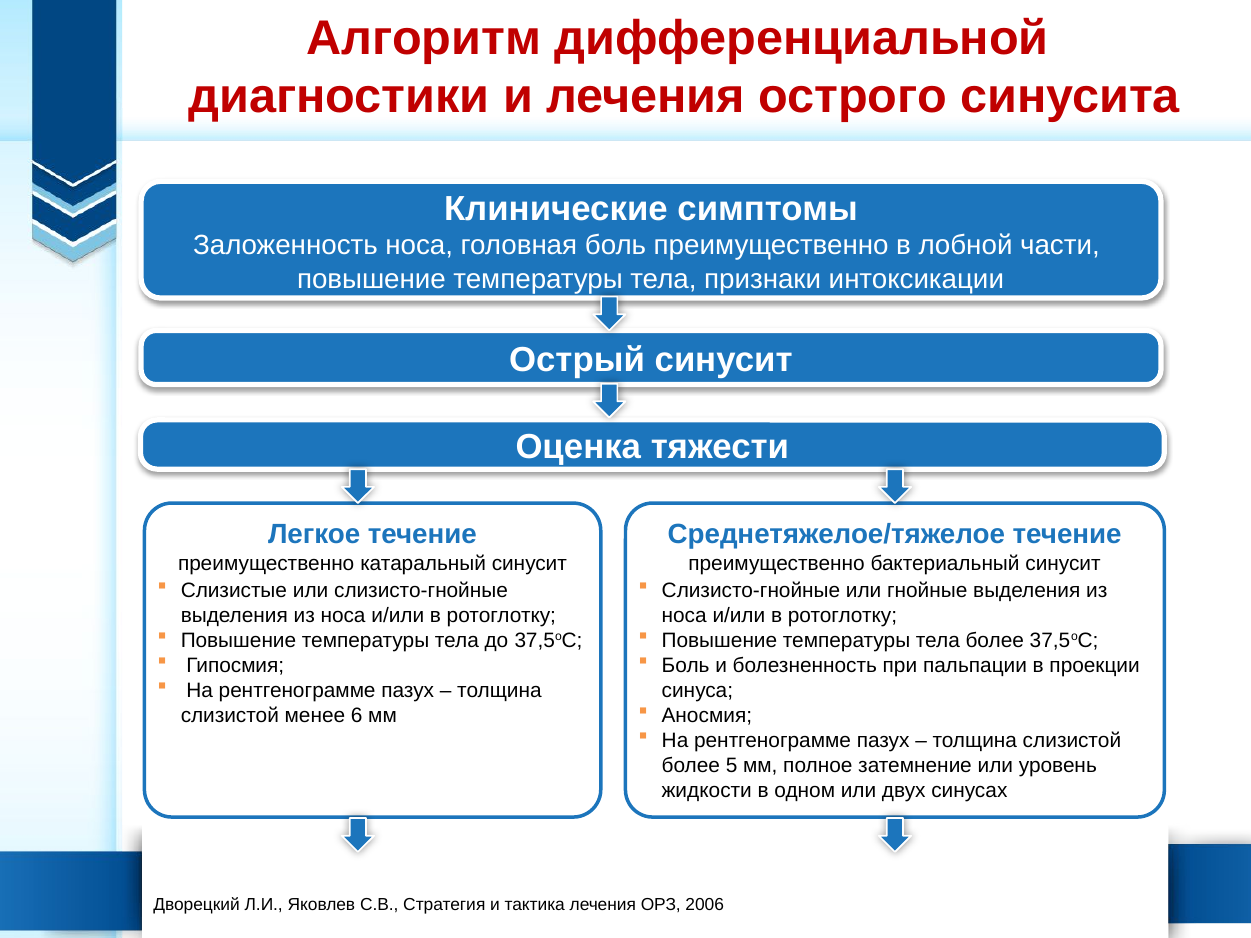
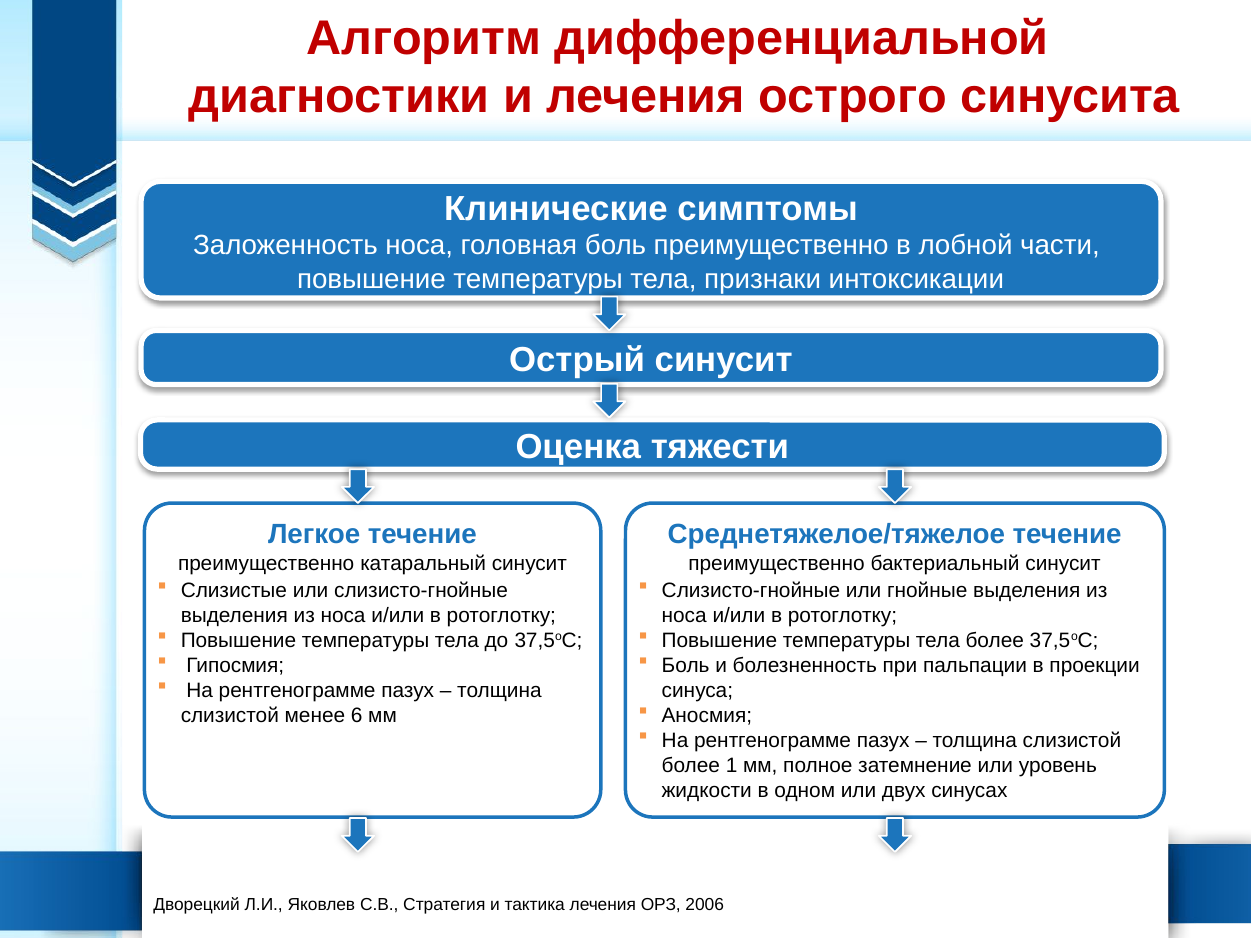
5: 5 -> 1
